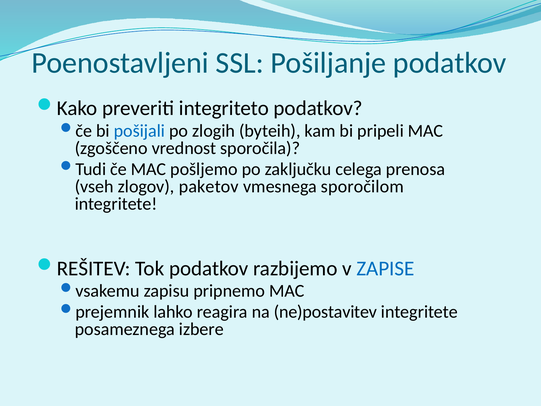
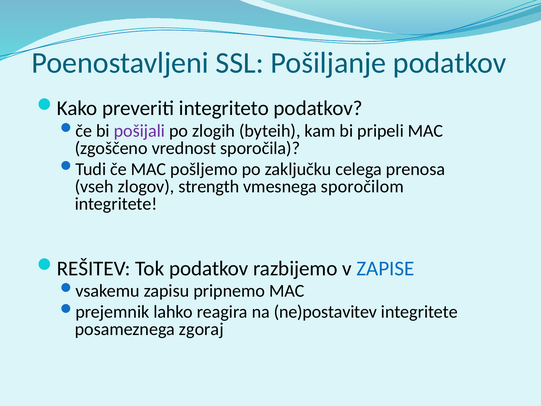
pošijali colour: blue -> purple
paketov: paketov -> strength
izbere: izbere -> zgoraj
